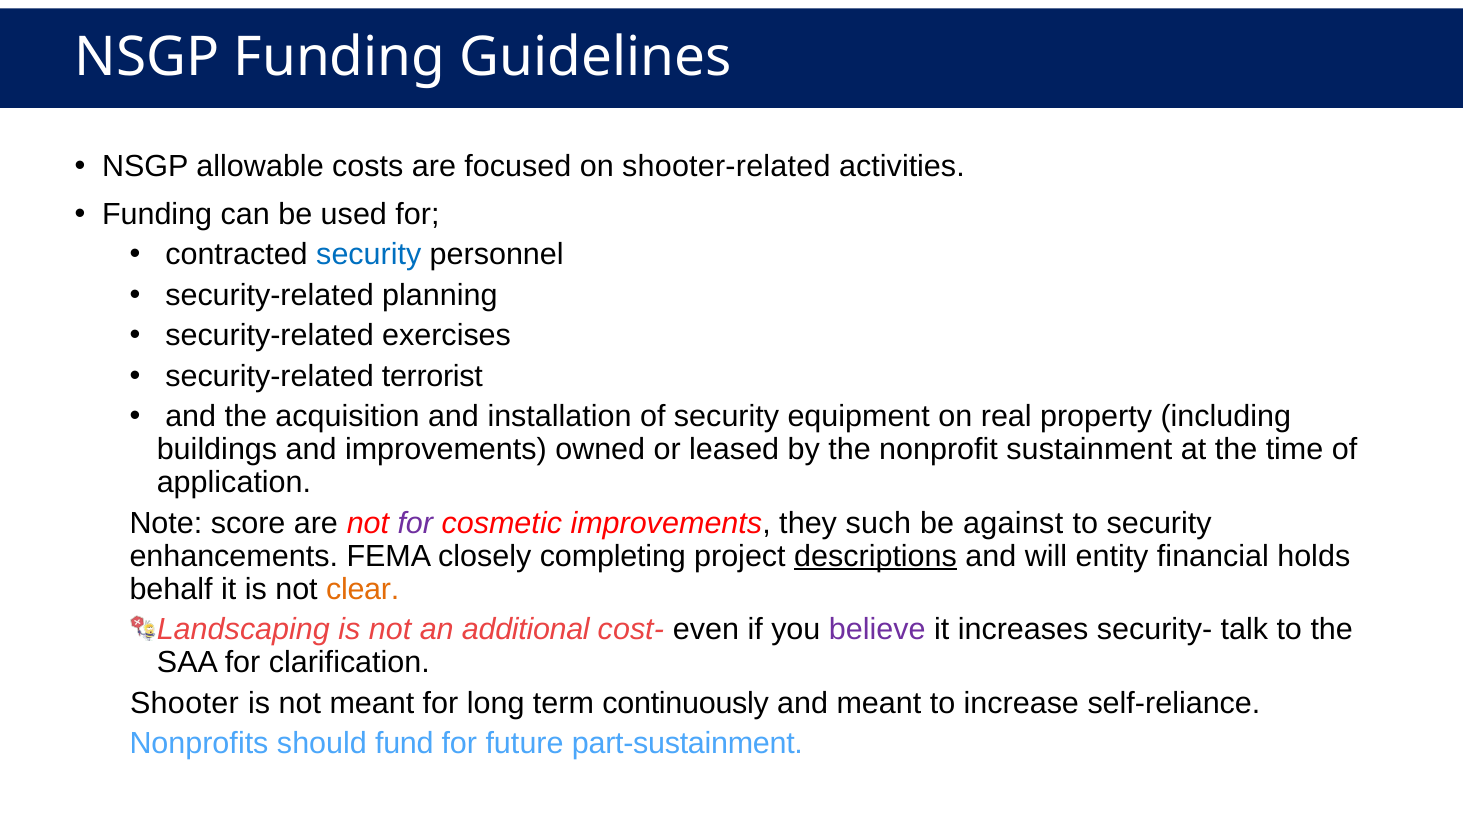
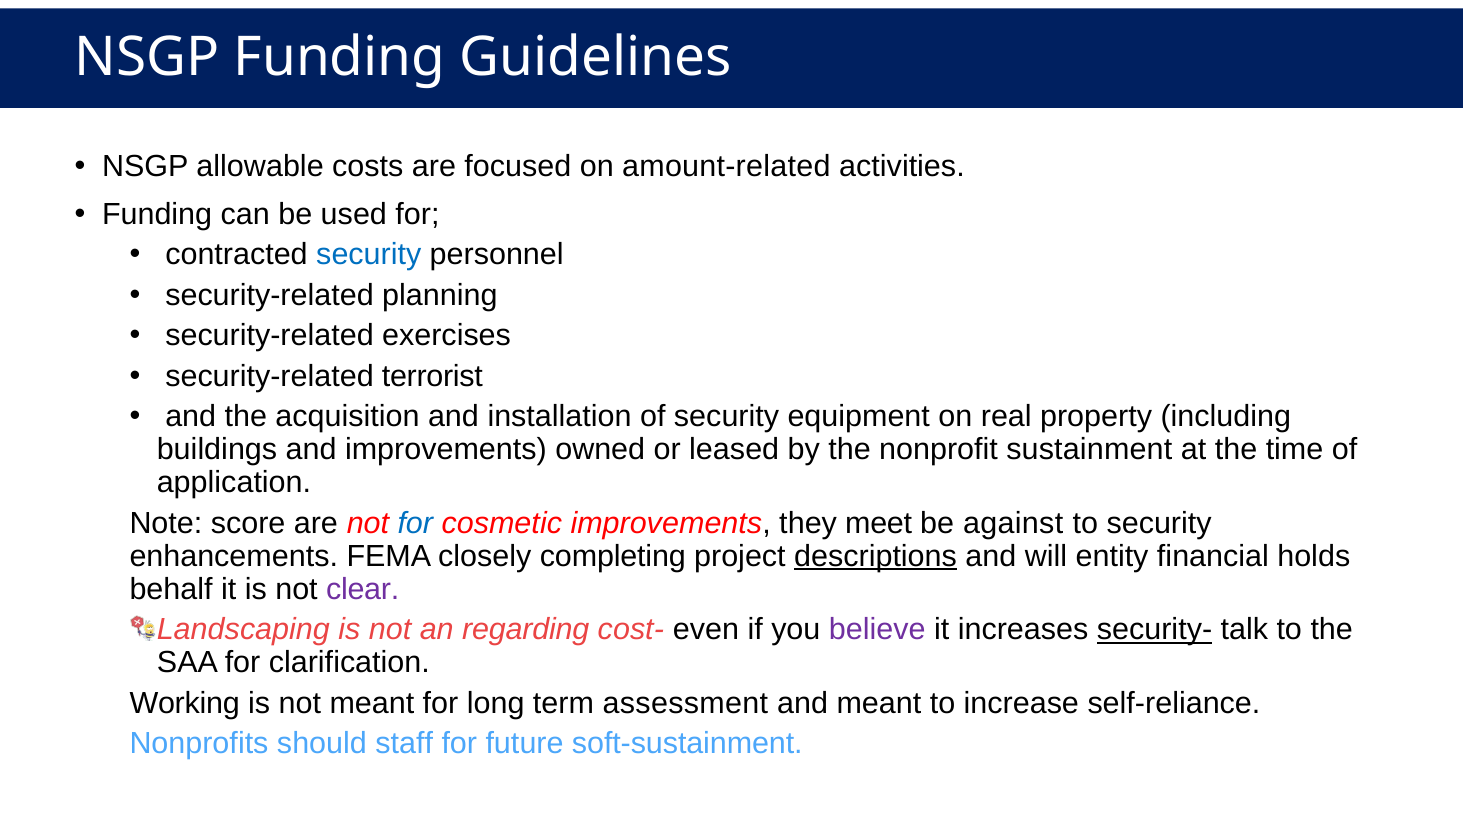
shooter-related: shooter-related -> amount-related
for at (415, 523) colour: purple -> blue
such: such -> meet
clear colour: orange -> purple
additional: additional -> regarding
security- underline: none -> present
Shooter: Shooter -> Working
continuously: continuously -> assessment
fund: fund -> staff
part-sustainment: part-sustainment -> soft-sustainment
